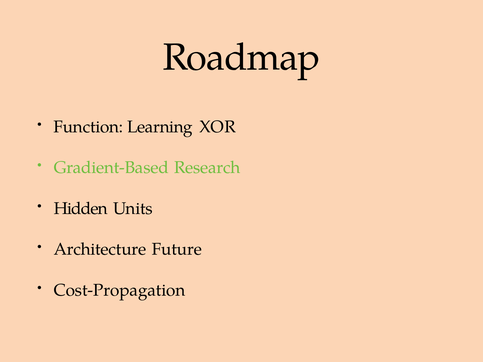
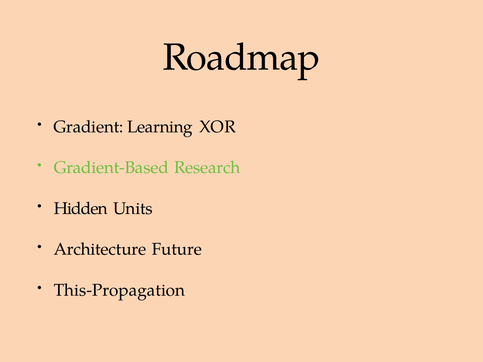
Function: Function -> Gradient
Cost-Propagation: Cost-Propagation -> This-Propagation
